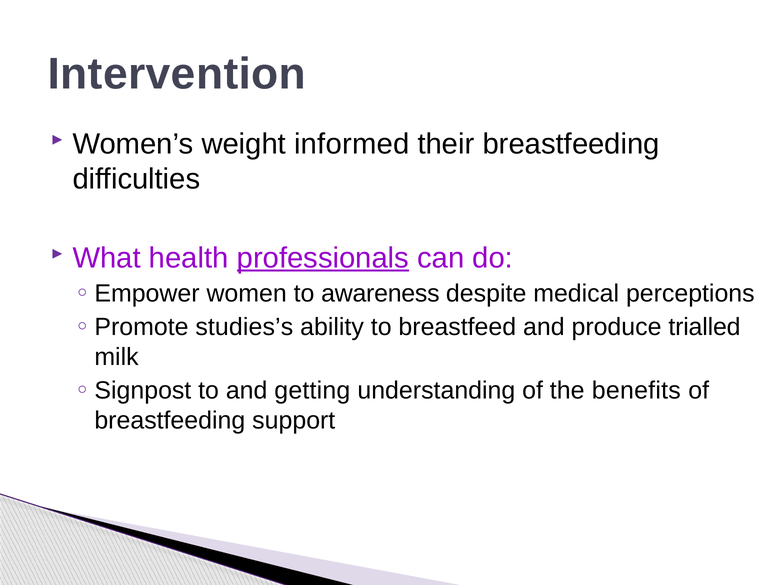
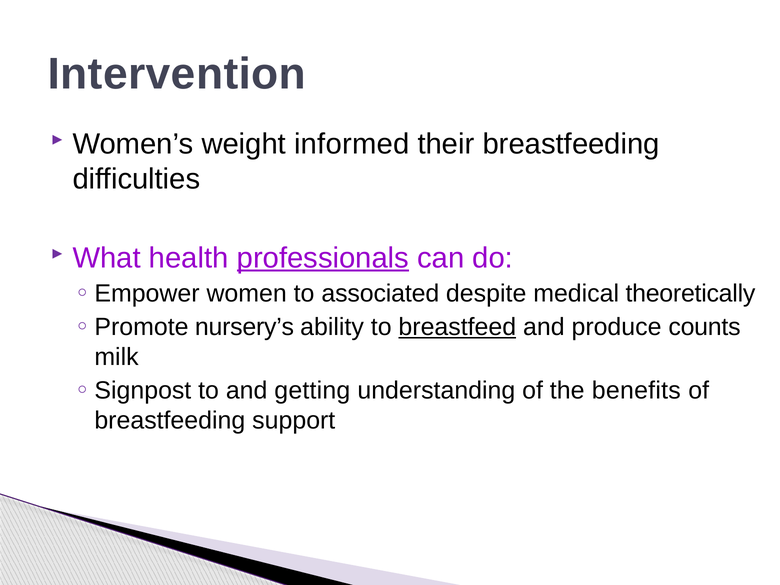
awareness: awareness -> associated
perceptions: perceptions -> theoretically
studies’s: studies’s -> nursery’s
breastfeed underline: none -> present
trialled: trialled -> counts
